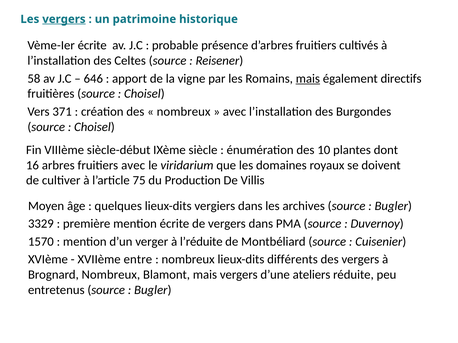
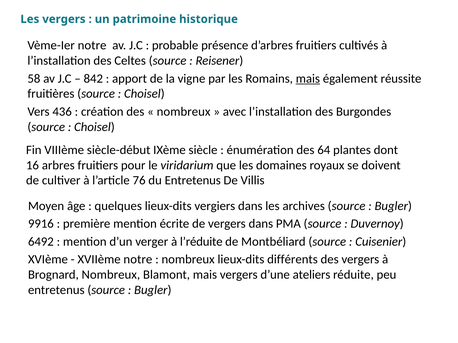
vergers at (64, 19) underline: present -> none
Vème-Ier écrite: écrite -> notre
646: 646 -> 842
directifs: directifs -> réussite
371: 371 -> 436
10: 10 -> 64
fruitiers avec: avec -> pour
75: 75 -> 76
du Production: Production -> Entretenus
3329: 3329 -> 9916
1570: 1570 -> 6492
XVIIème entre: entre -> notre
